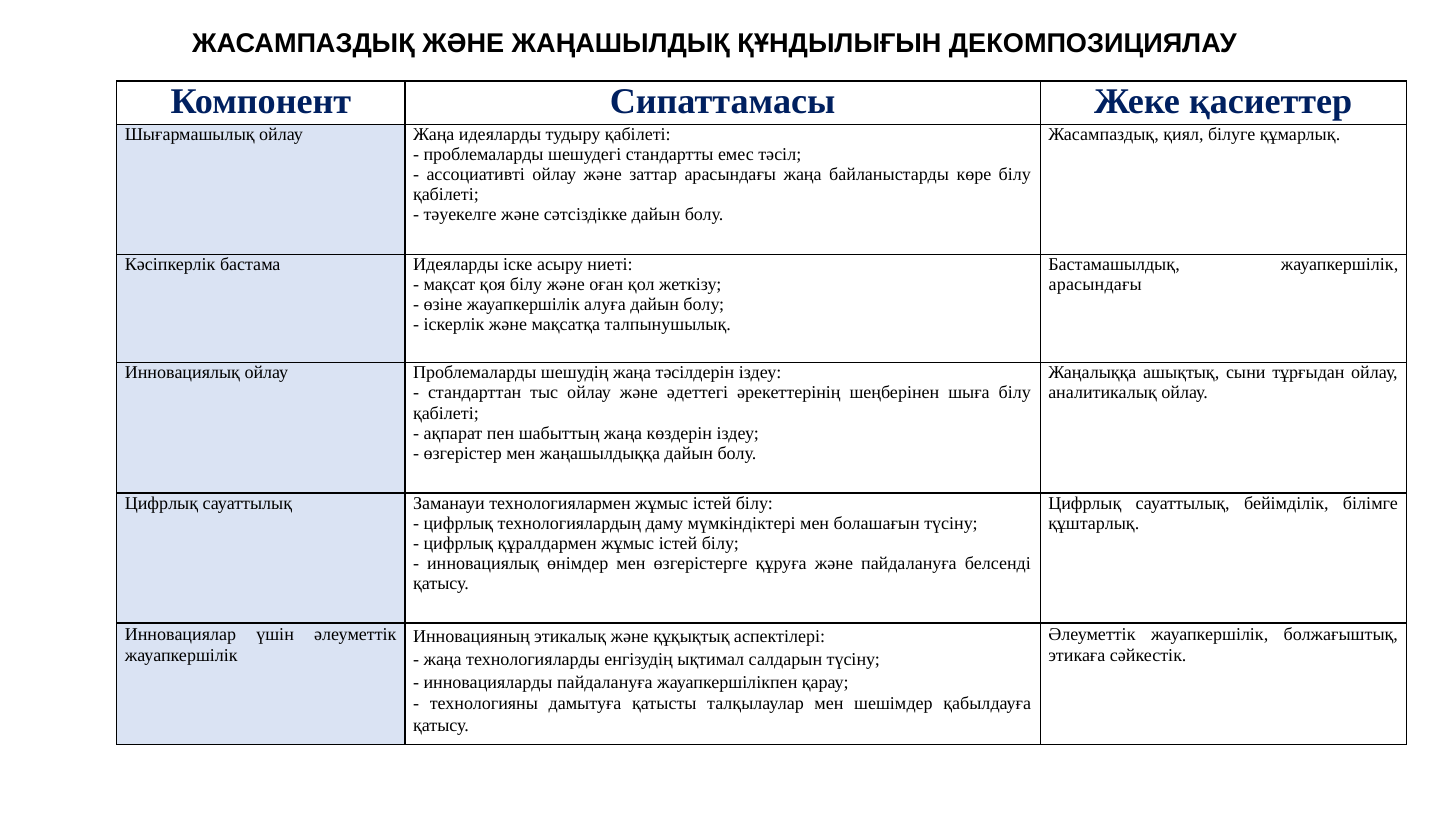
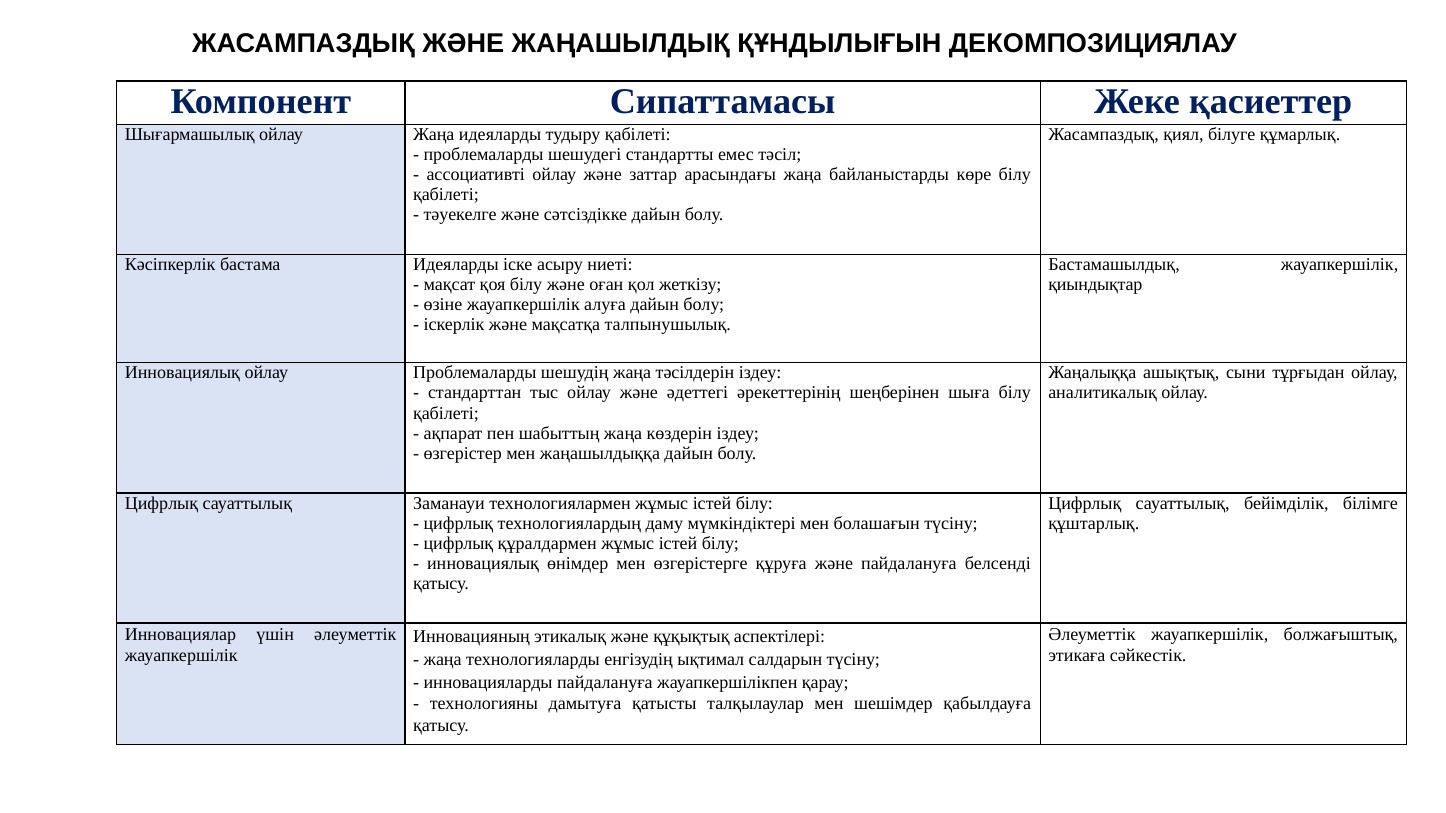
арасындағы at (1095, 285): арасындағы -> қиындықтар
